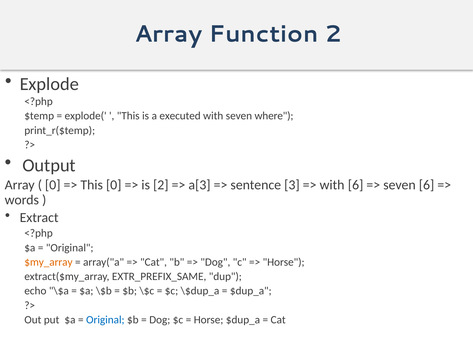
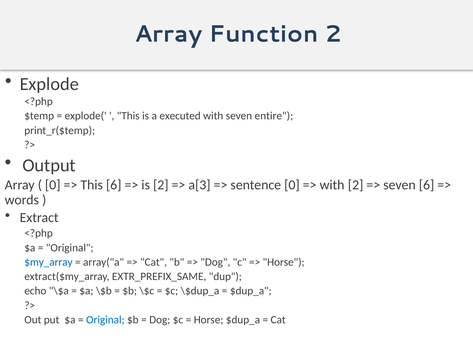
where: where -> entire
This 0: 0 -> 6
sentence 3: 3 -> 0
with 6: 6 -> 2
$my_array colour: orange -> blue
